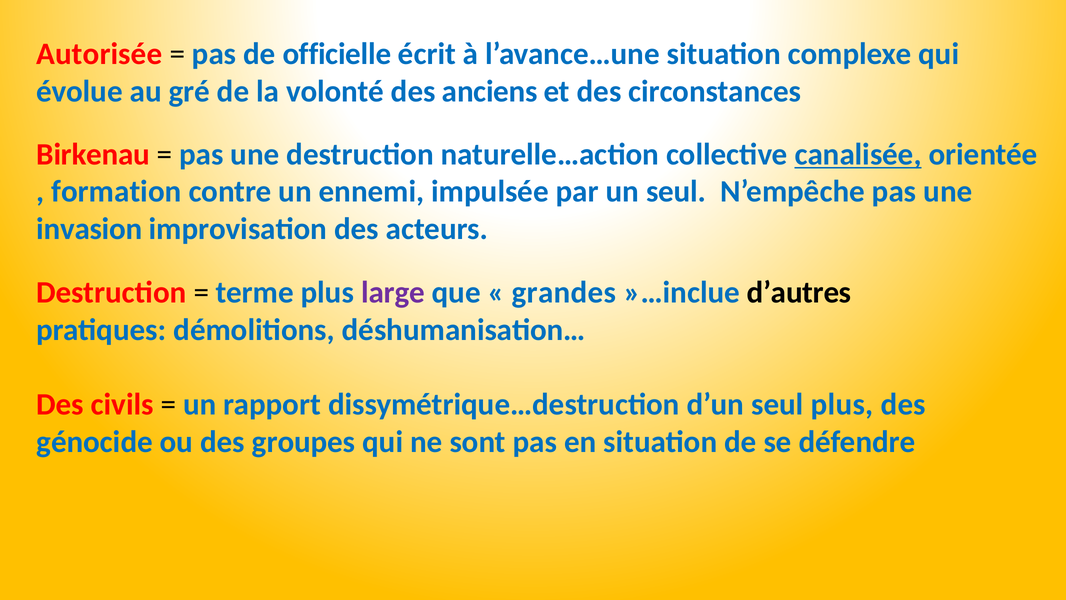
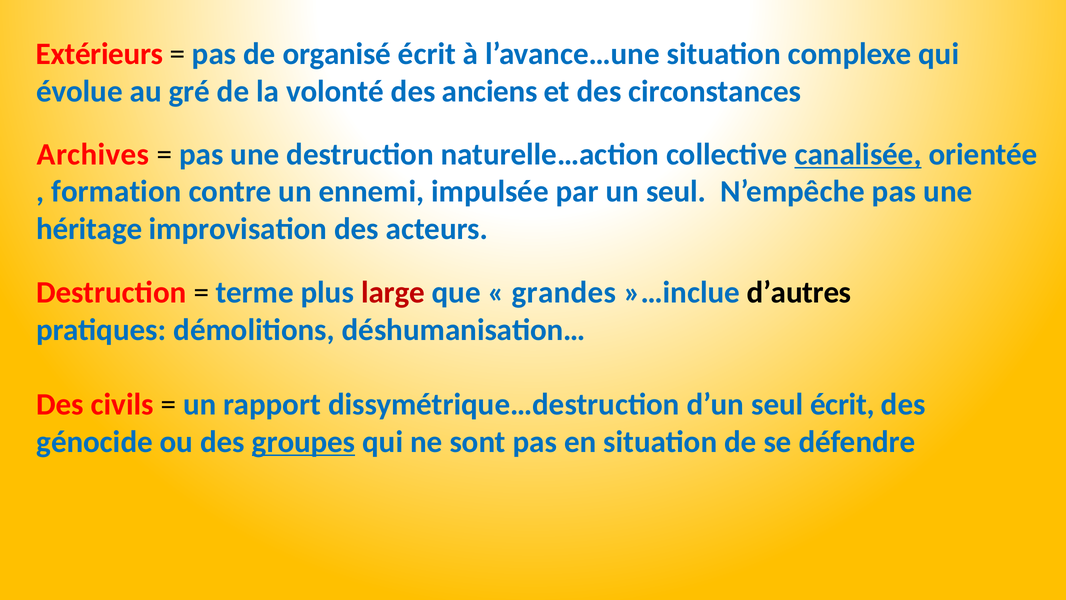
Autorisée: Autorisée -> Extérieurs
officielle: officielle -> organisé
Birkenau: Birkenau -> Archives
invasion: invasion -> héritage
large colour: purple -> red
seul plus: plus -> écrit
groupes underline: none -> present
